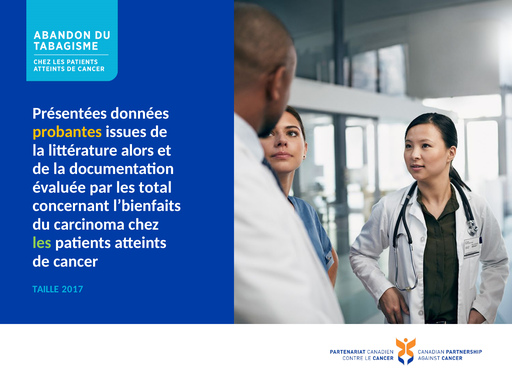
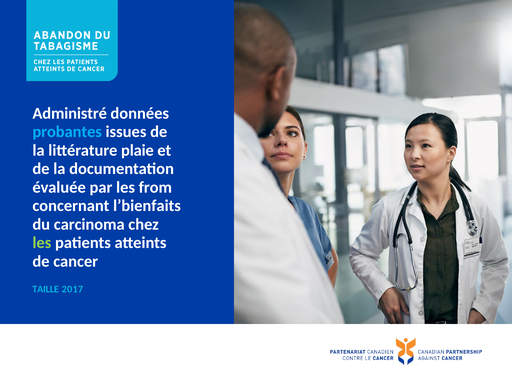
Présentées: Présentées -> Administré
probantes colour: yellow -> light blue
alors: alors -> plaie
total: total -> from
